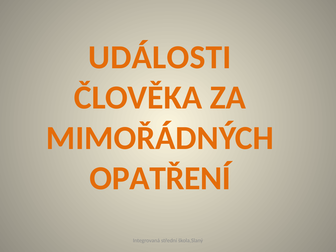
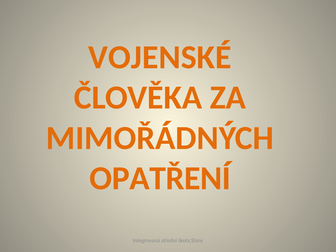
UDÁLOSTI: UDÁLOSTI -> VOJENSKÉ
